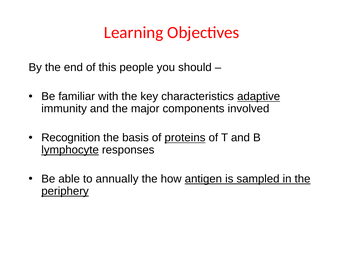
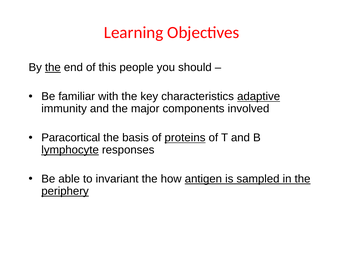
the at (53, 68) underline: none -> present
Recognition: Recognition -> Paracortical
annually: annually -> invariant
